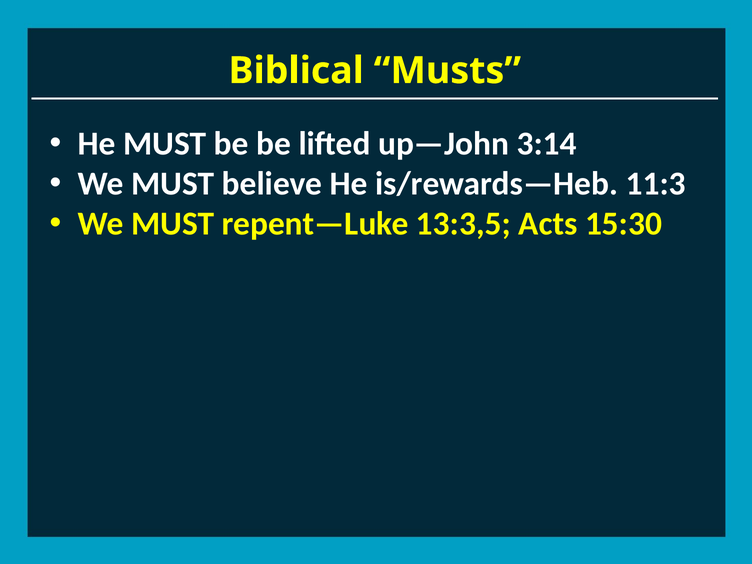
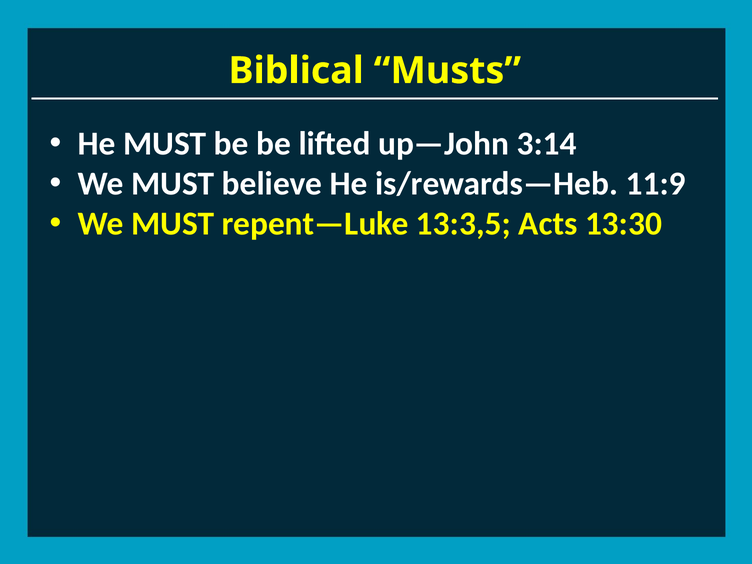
11:3: 11:3 -> 11:9
15:30: 15:30 -> 13:30
